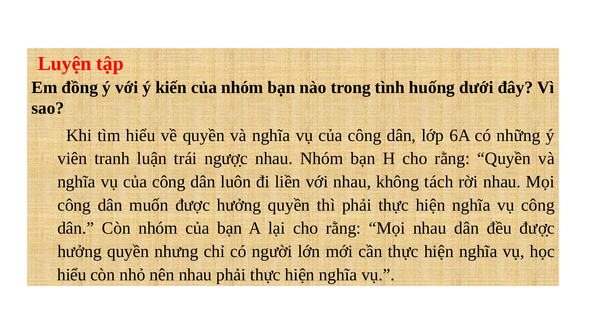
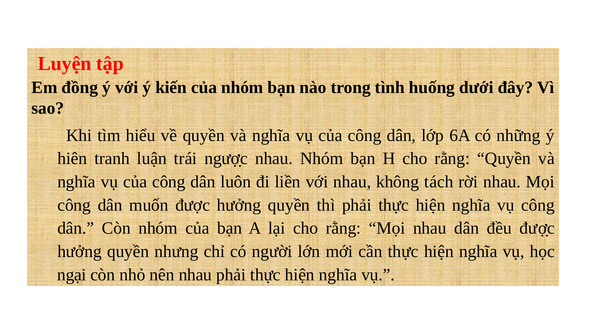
viên: viên -> hiên
hiểu at (72, 274): hiểu -> ngại
